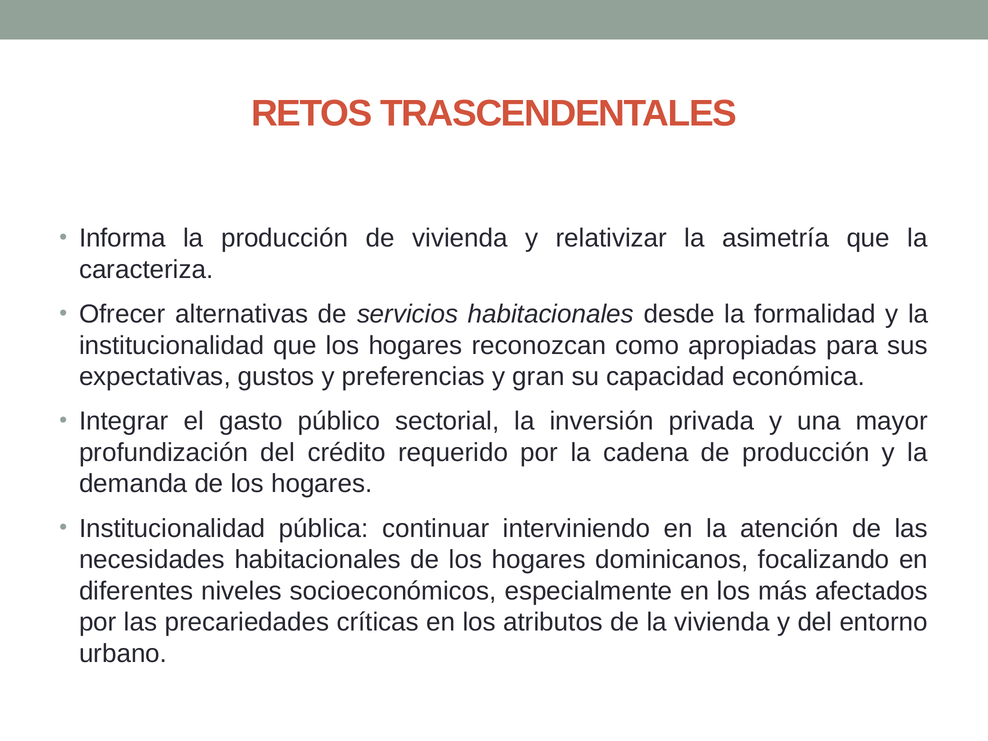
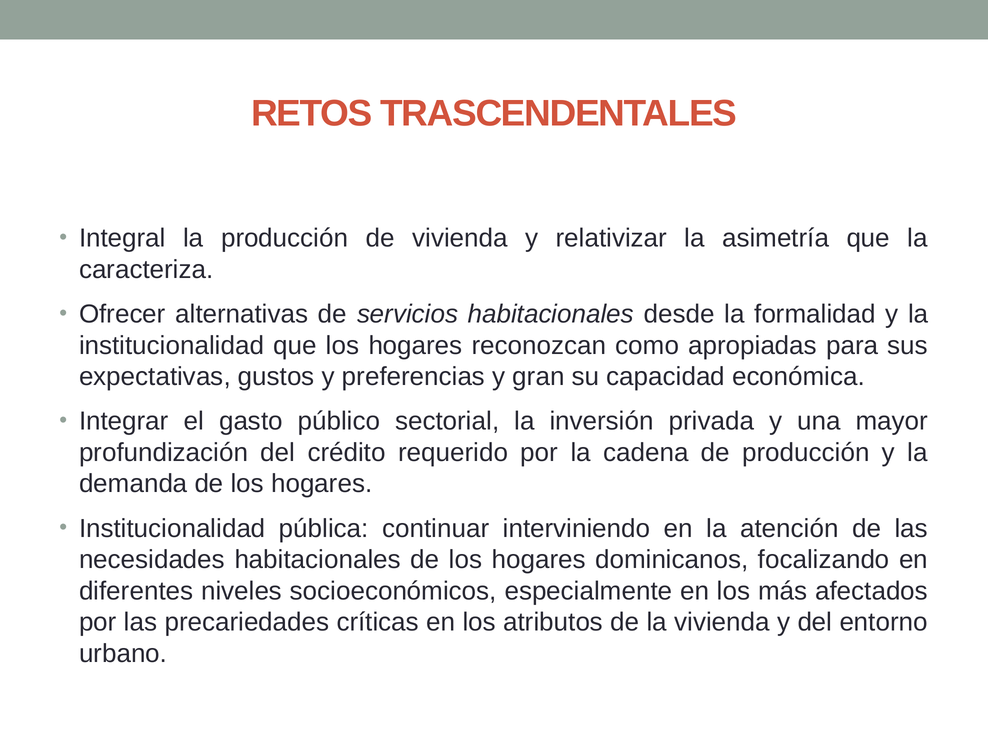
Informa: Informa -> Integral
